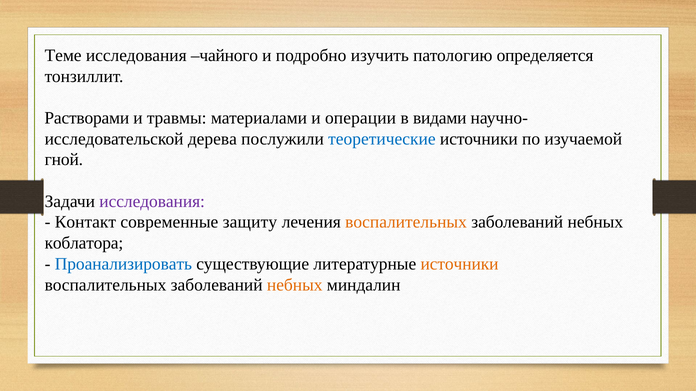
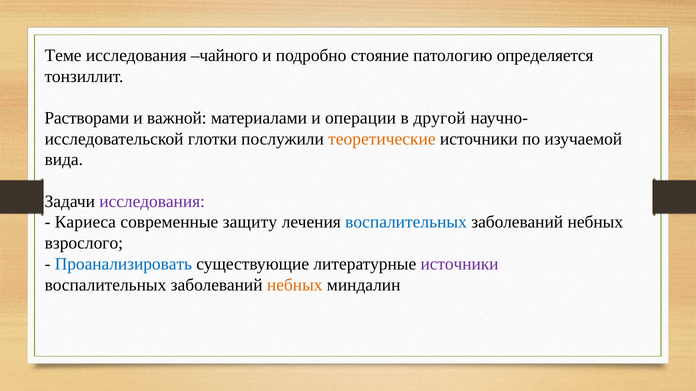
изучить: изучить -> стояние
травмы: травмы -> важной
видами: видами -> другой
дерева: дерева -> глотки
теоретические colour: blue -> orange
гной: гной -> вида
Контакт: Контакт -> Кариеса
воспалительных at (406, 223) colour: orange -> blue
коблатора: коблатора -> взрослого
источники at (460, 264) colour: orange -> purple
